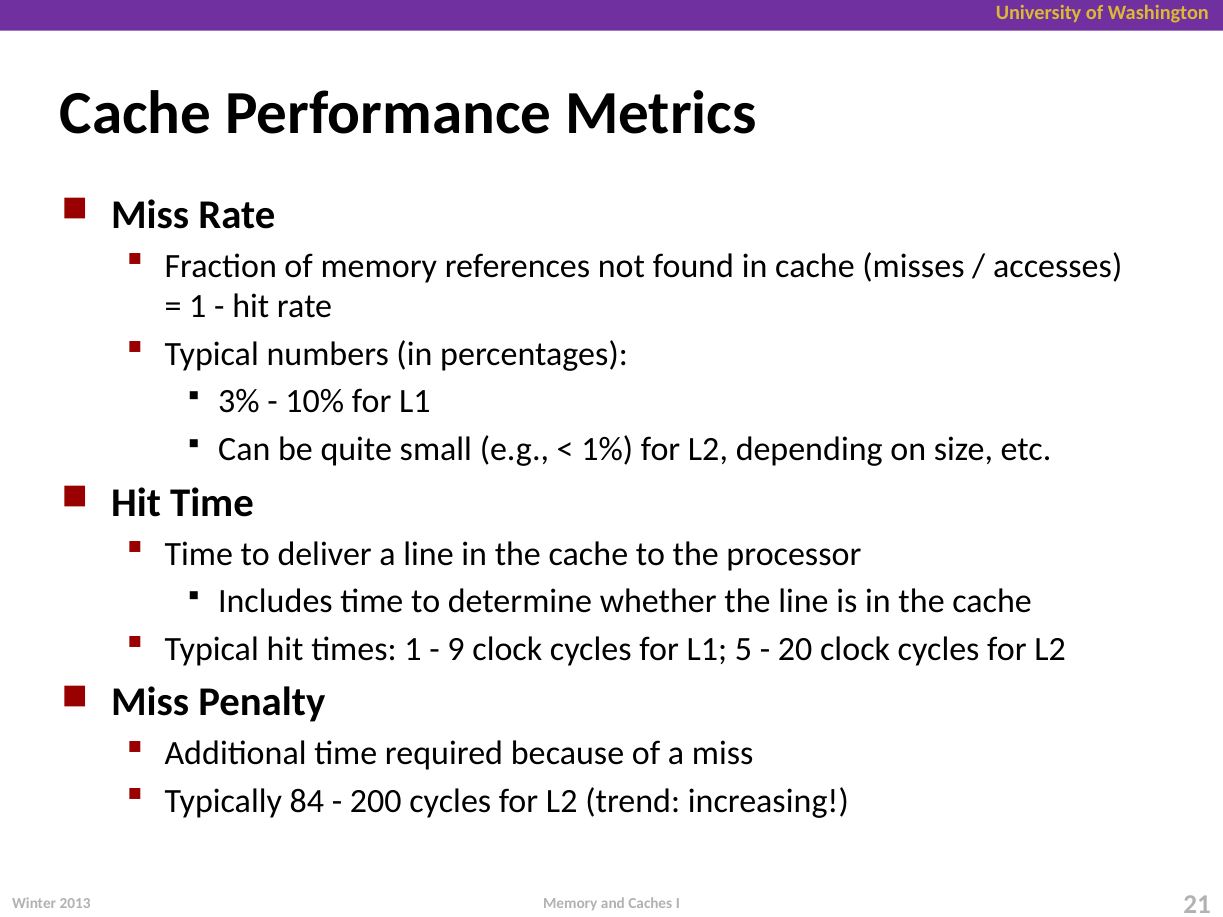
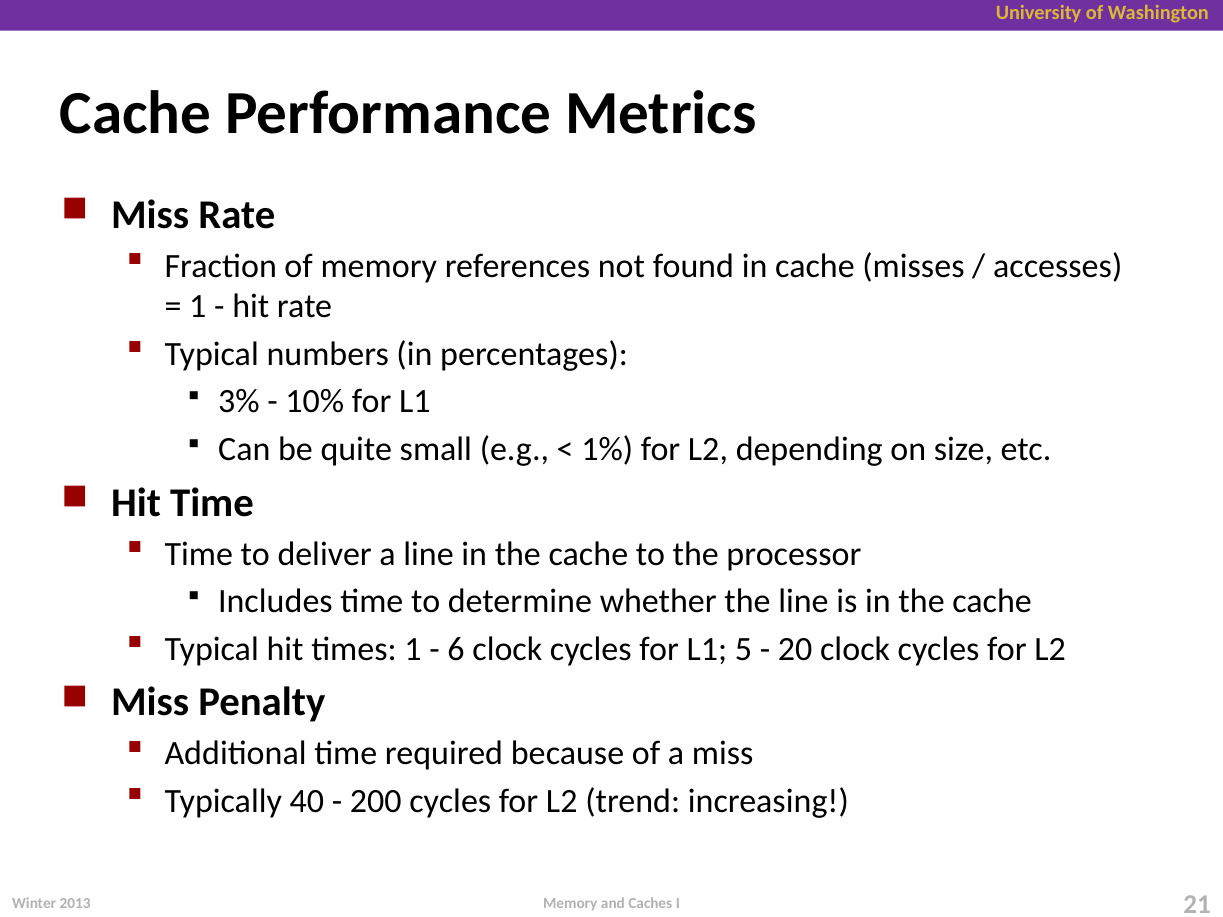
9: 9 -> 6
84: 84 -> 40
